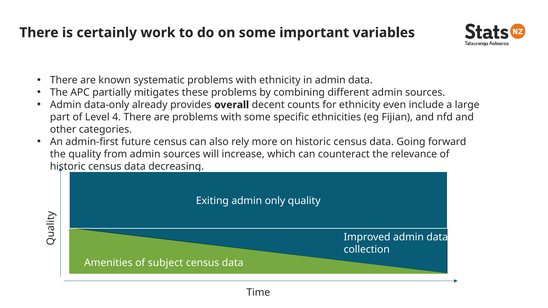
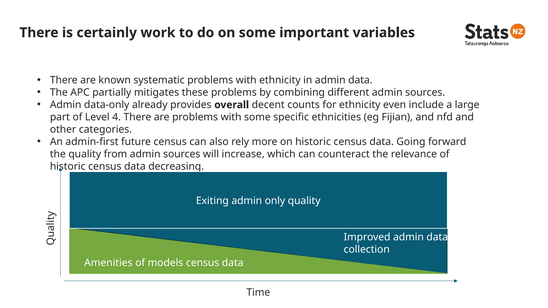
subject: subject -> models
